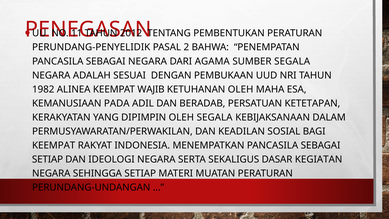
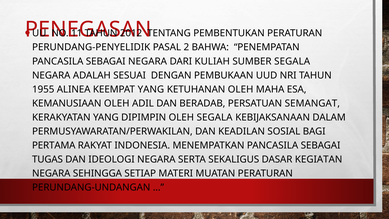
AGAMA: AGAMA -> KULIAH
1982: 1982 -> 1955
KEEMPAT WAJIB: WAJIB -> YANG
KEMANUSIAAN PADA: PADA -> OLEH
KETETAPAN: KETETAPAN -> SEMANGAT
KEEMPAT at (54, 145): KEEMPAT -> PERTAMA
SETIAP at (47, 159): SETIAP -> TUGAS
